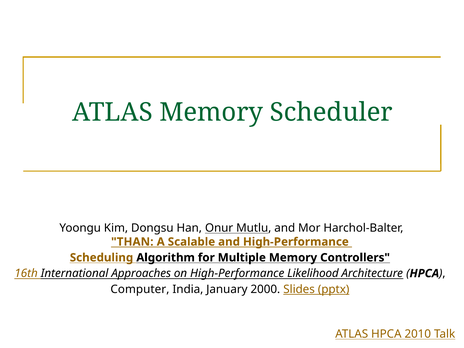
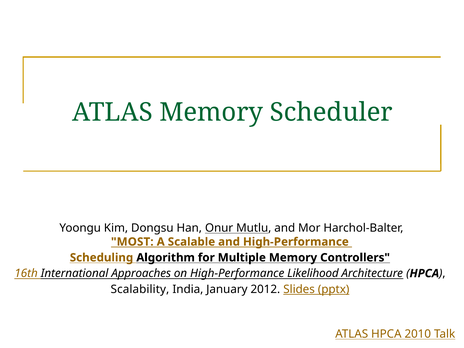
THAN: THAN -> MOST
Computer: Computer -> Scalability
2000: 2000 -> 2012
